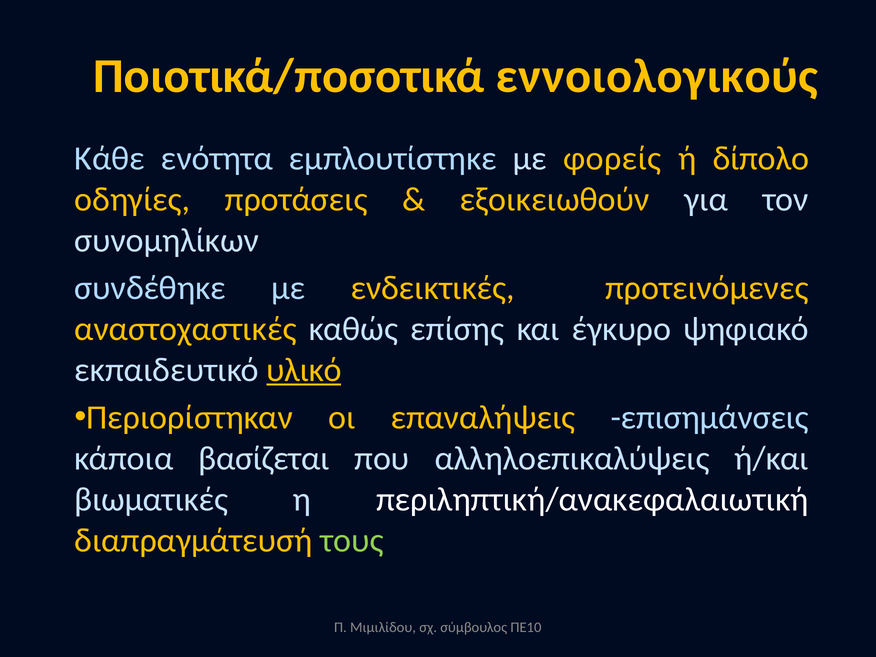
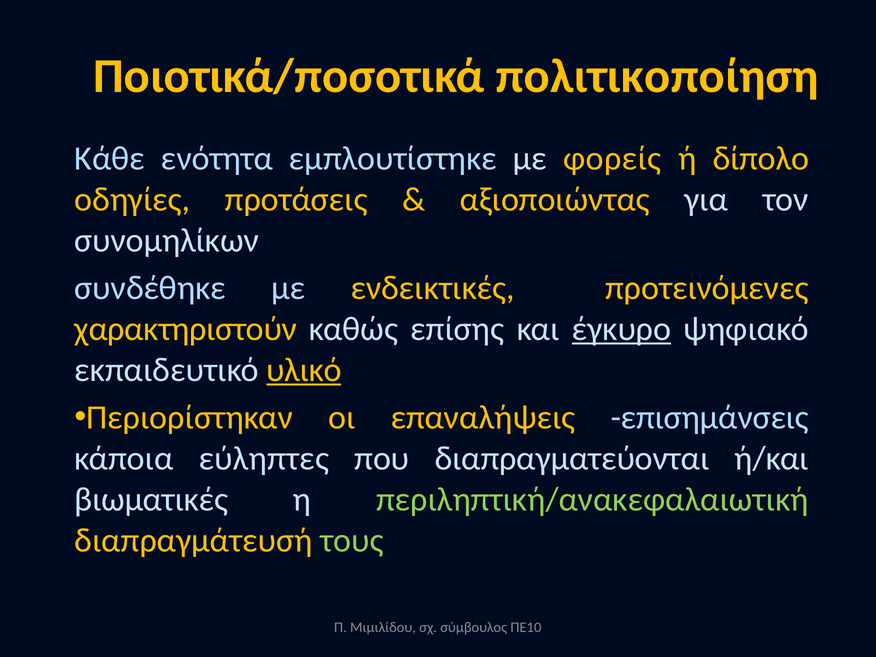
εννοιολογικούς: εννοιολογικούς -> πολιτικοποίηση
εξοικειωθούν: εξοικειωθούν -> αξιοποιώντας
αναστοχαστικές: αναστοχαστικές -> χαρακτηριστούν
έγκυρο underline: none -> present
βασίζεται: βασίζεται -> εύληπτες
αλληλοεπικαλύψεις: αλληλοεπικαλύψεις -> διαπραγματεύονται
περιληπτική/ανακεφαλαιωτική colour: white -> light green
